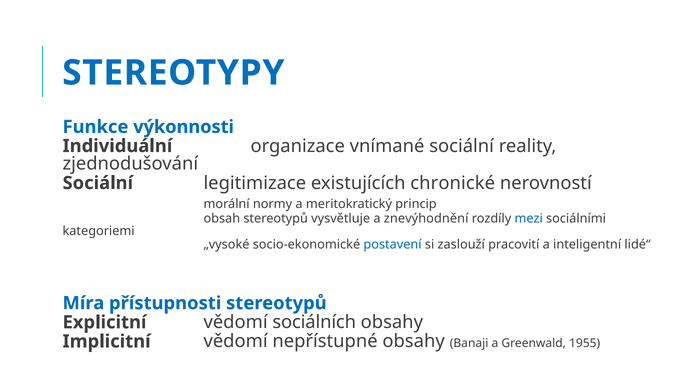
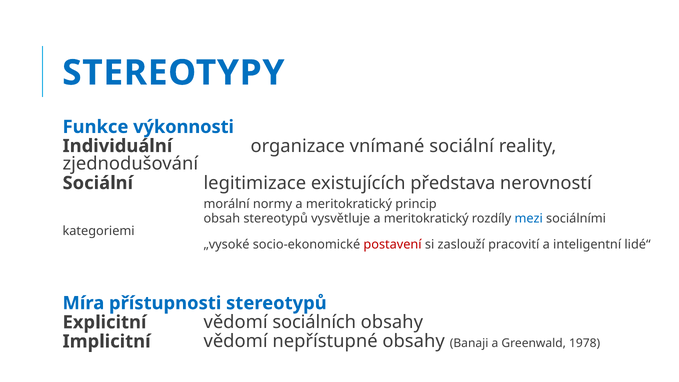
chronické: chronické -> představa
vysvětluje a znevýhodnění: znevýhodnění -> meritokratický
postavení colour: blue -> red
1955: 1955 -> 1978
